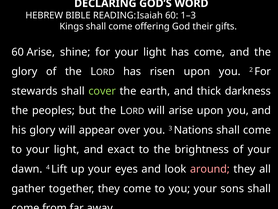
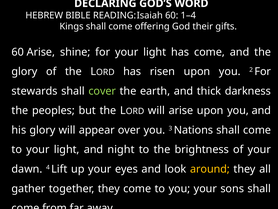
1–3: 1–3 -> 1–4
exact: exact -> night
around colour: pink -> yellow
